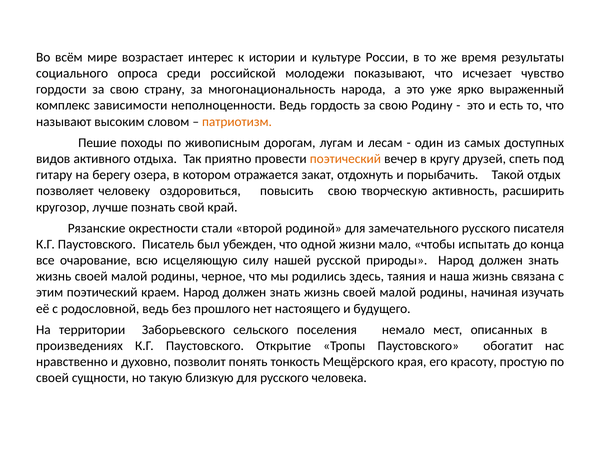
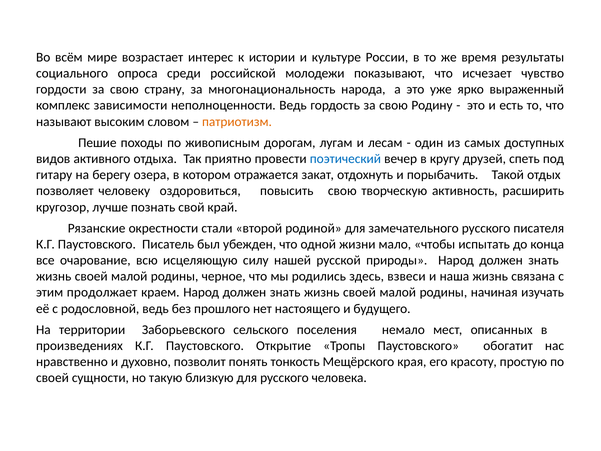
поэтический at (345, 159) colour: orange -> blue
таяния: таяния -> взвеси
этим поэтический: поэтический -> продолжает
